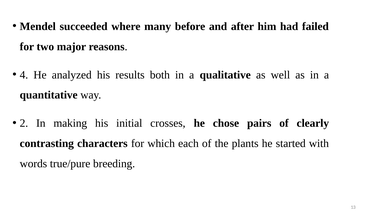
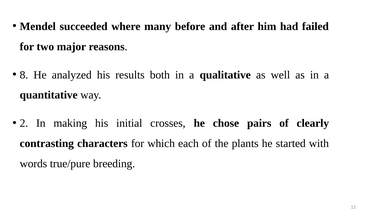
4: 4 -> 8
